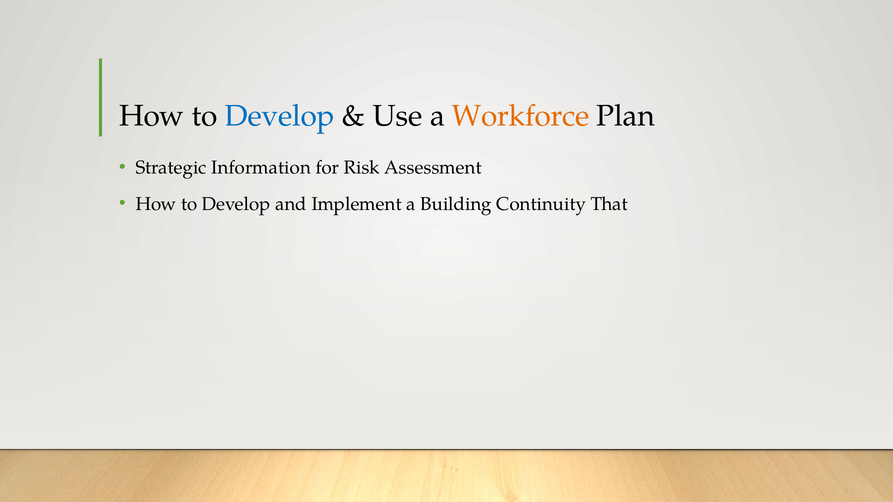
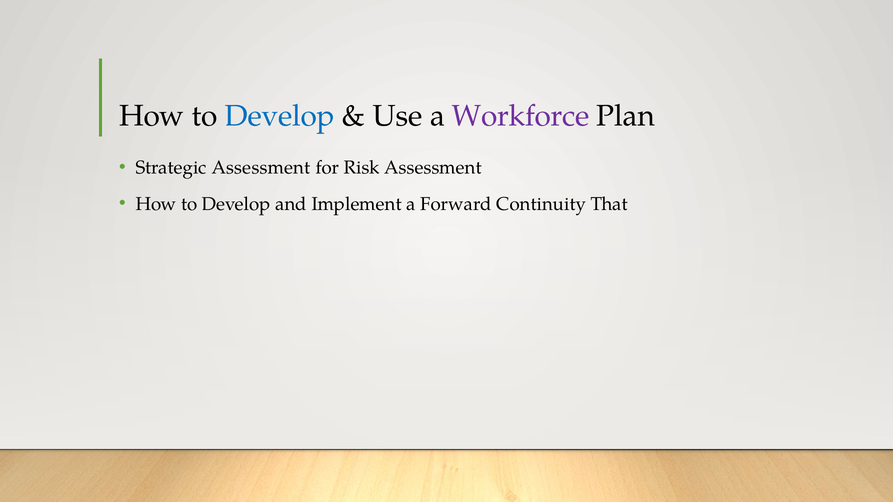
Workforce colour: orange -> purple
Strategic Information: Information -> Assessment
Building: Building -> Forward
